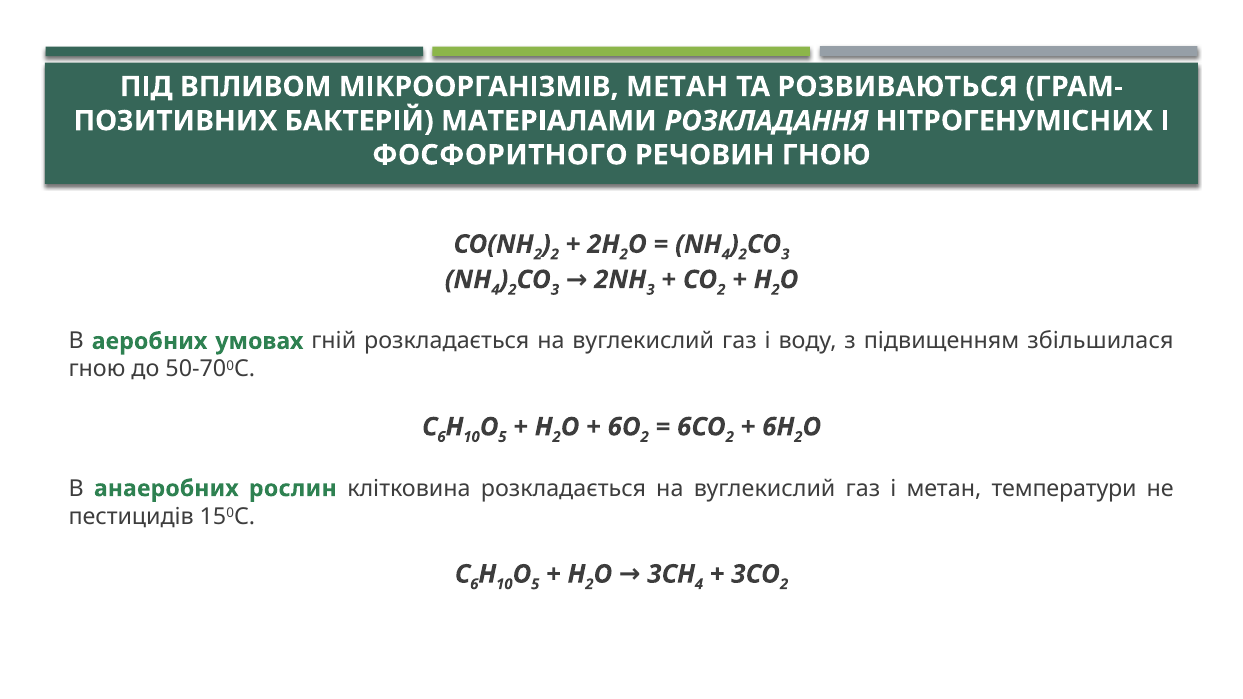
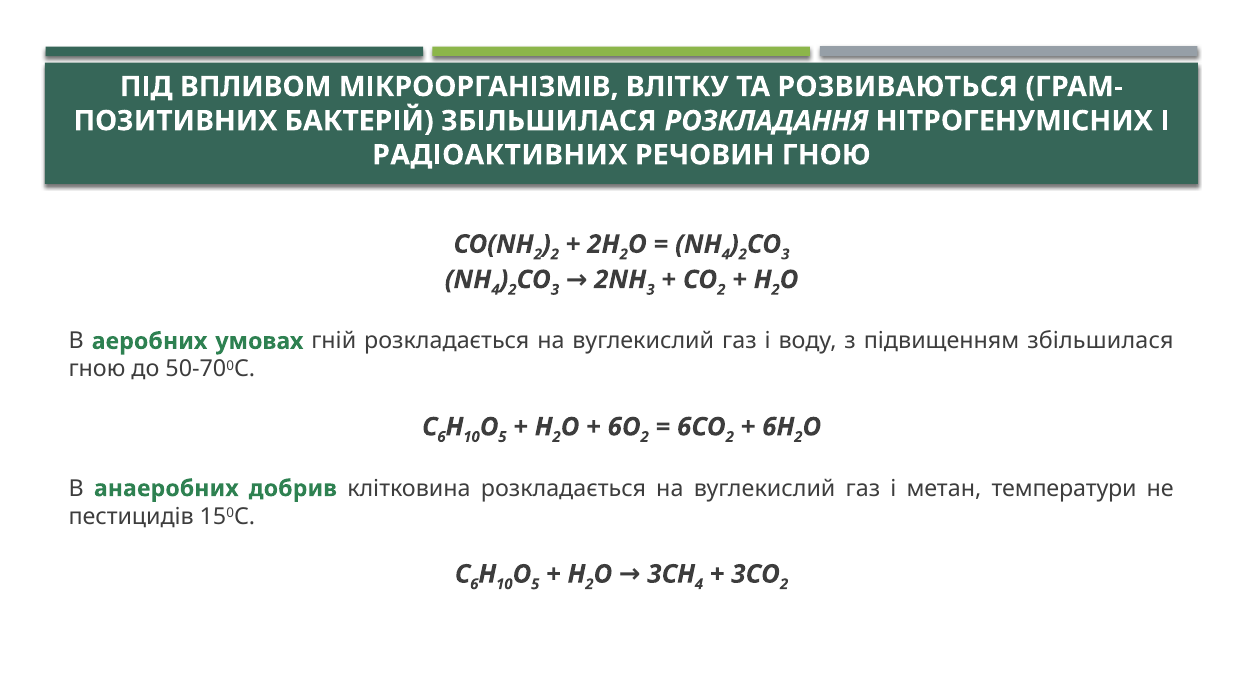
МІКРООРГАНІЗМІВ МЕТАН: МЕТАН -> ВЛІТКУ
БАКТЕРІЙ МАТЕРІАЛАМИ: МАТЕРІАЛАМИ -> ЗБІЛЬШИЛАСЯ
ФОСФОРИТНОГО: ФОСФОРИТНОГО -> РАДІОАКТИВНИХ
рослин: рослин -> добрив
